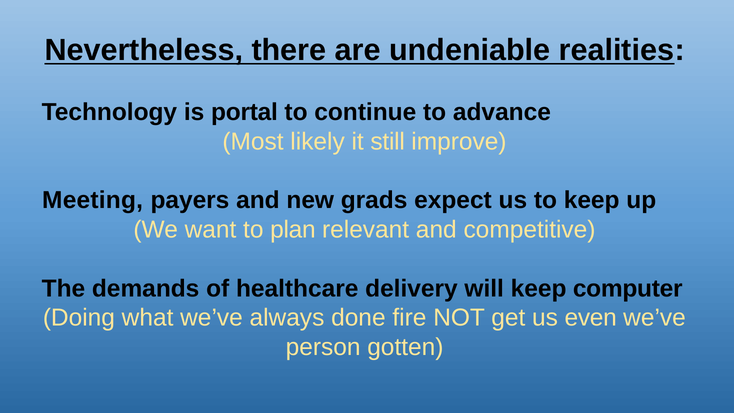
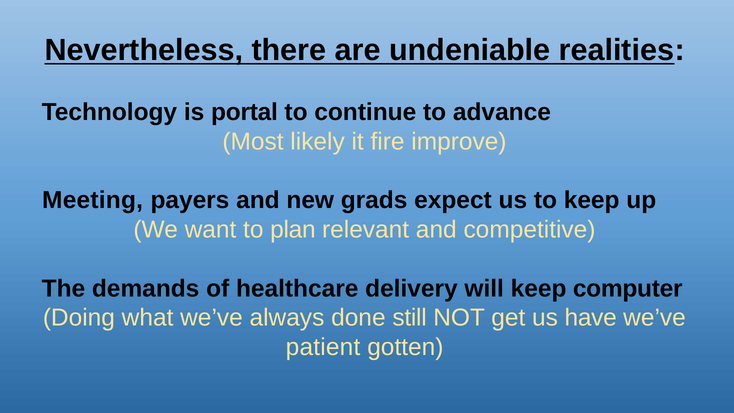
still: still -> fire
fire: fire -> still
even: even -> have
person: person -> patient
